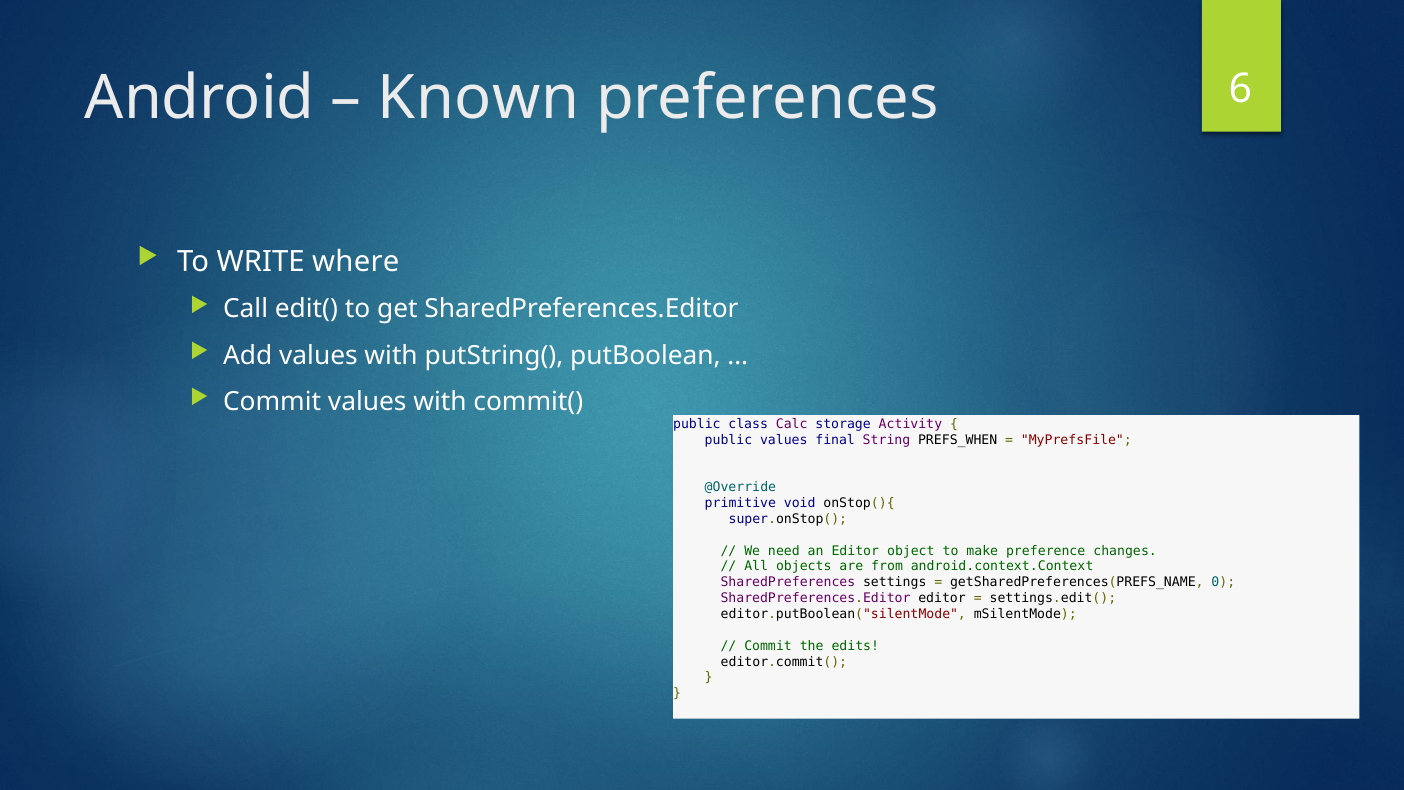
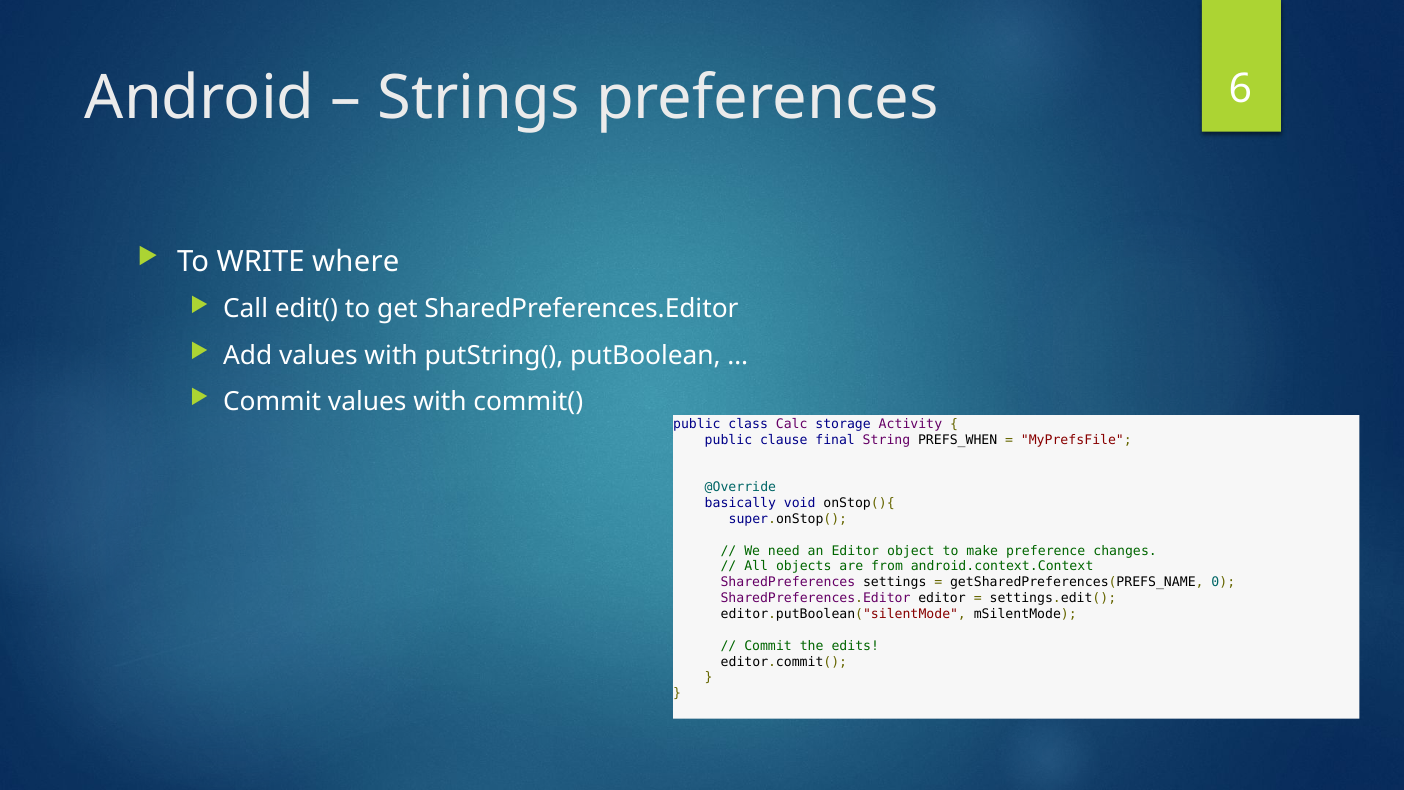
Known: Known -> Strings
public values: values -> clause
primitive: primitive -> basically
